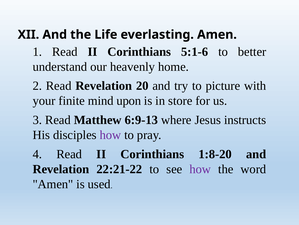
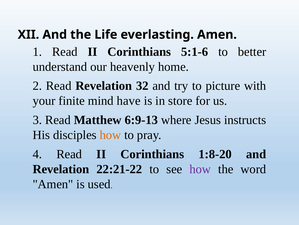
20: 20 -> 32
upon: upon -> have
how at (110, 135) colour: purple -> orange
